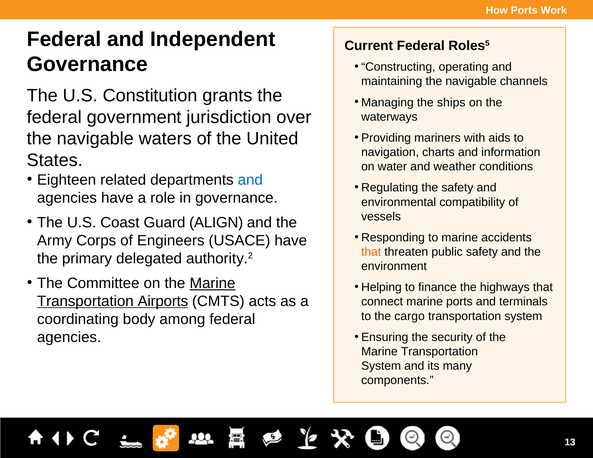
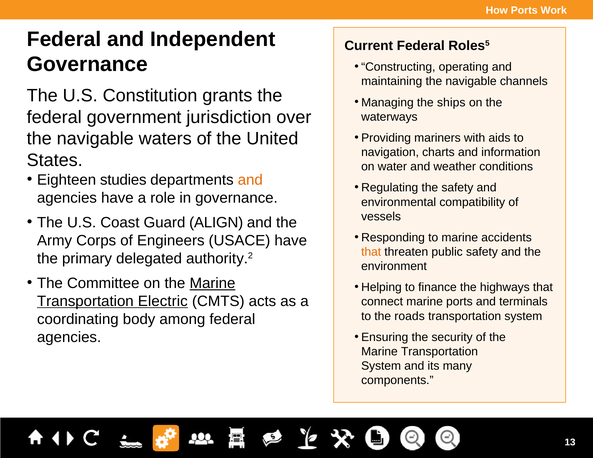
related: related -> studies
and at (250, 180) colour: blue -> orange
Airports: Airports -> Electric
cargo: cargo -> roads
